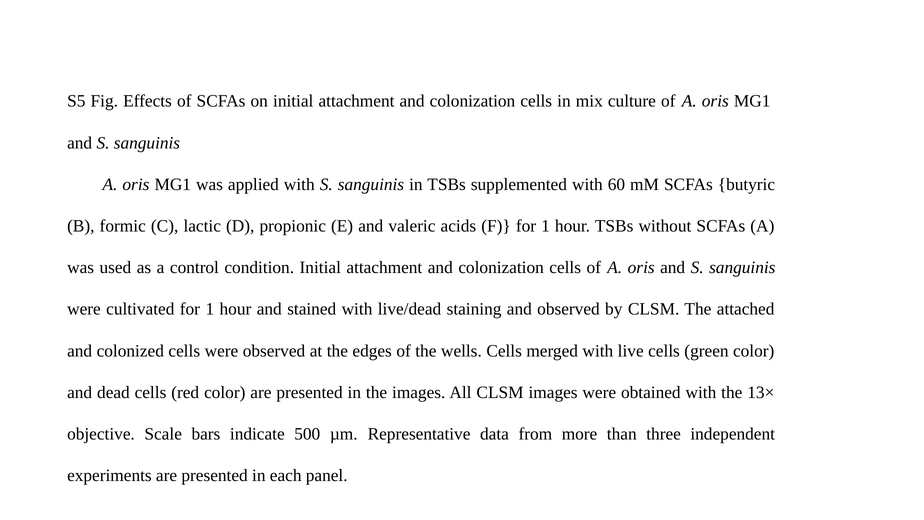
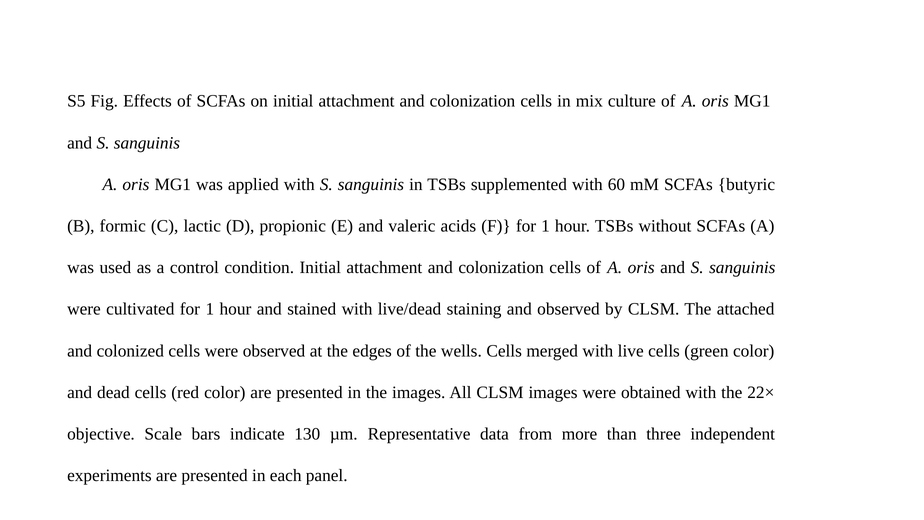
13×: 13× -> 22×
500: 500 -> 130
